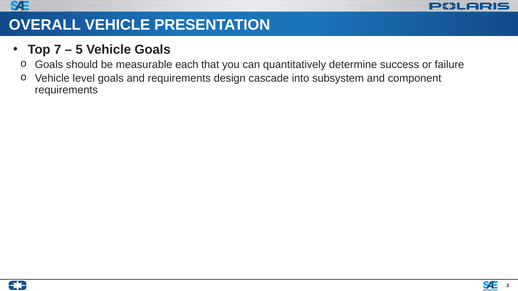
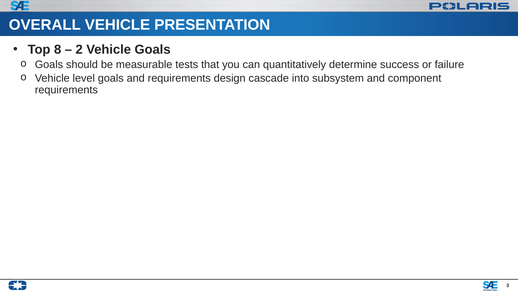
7: 7 -> 8
5: 5 -> 2
each: each -> tests
